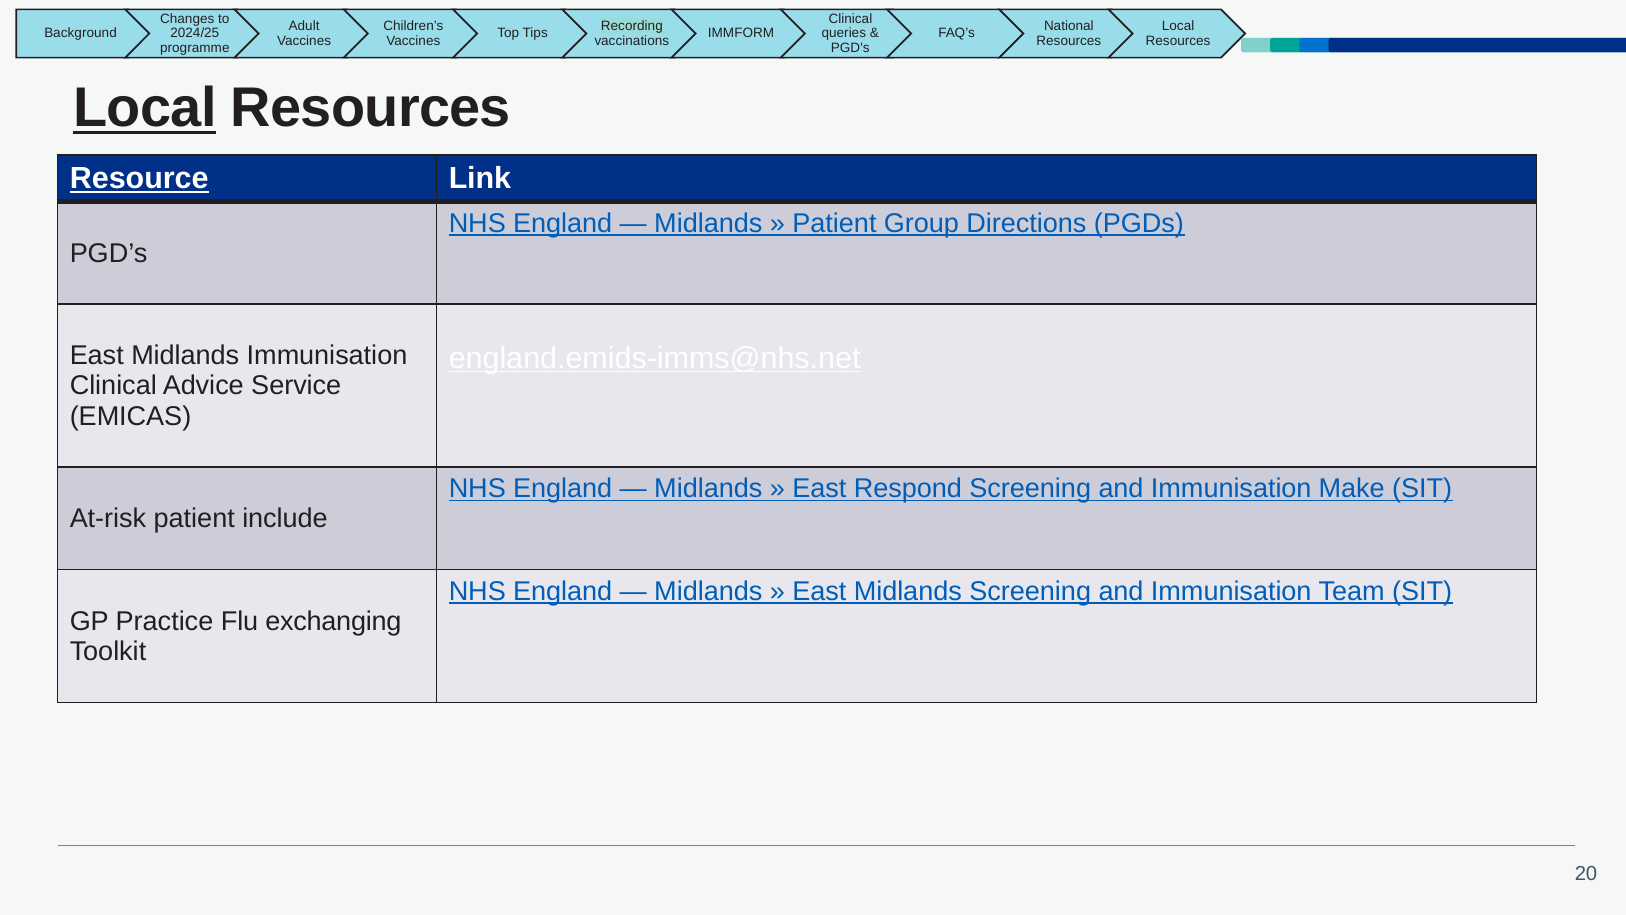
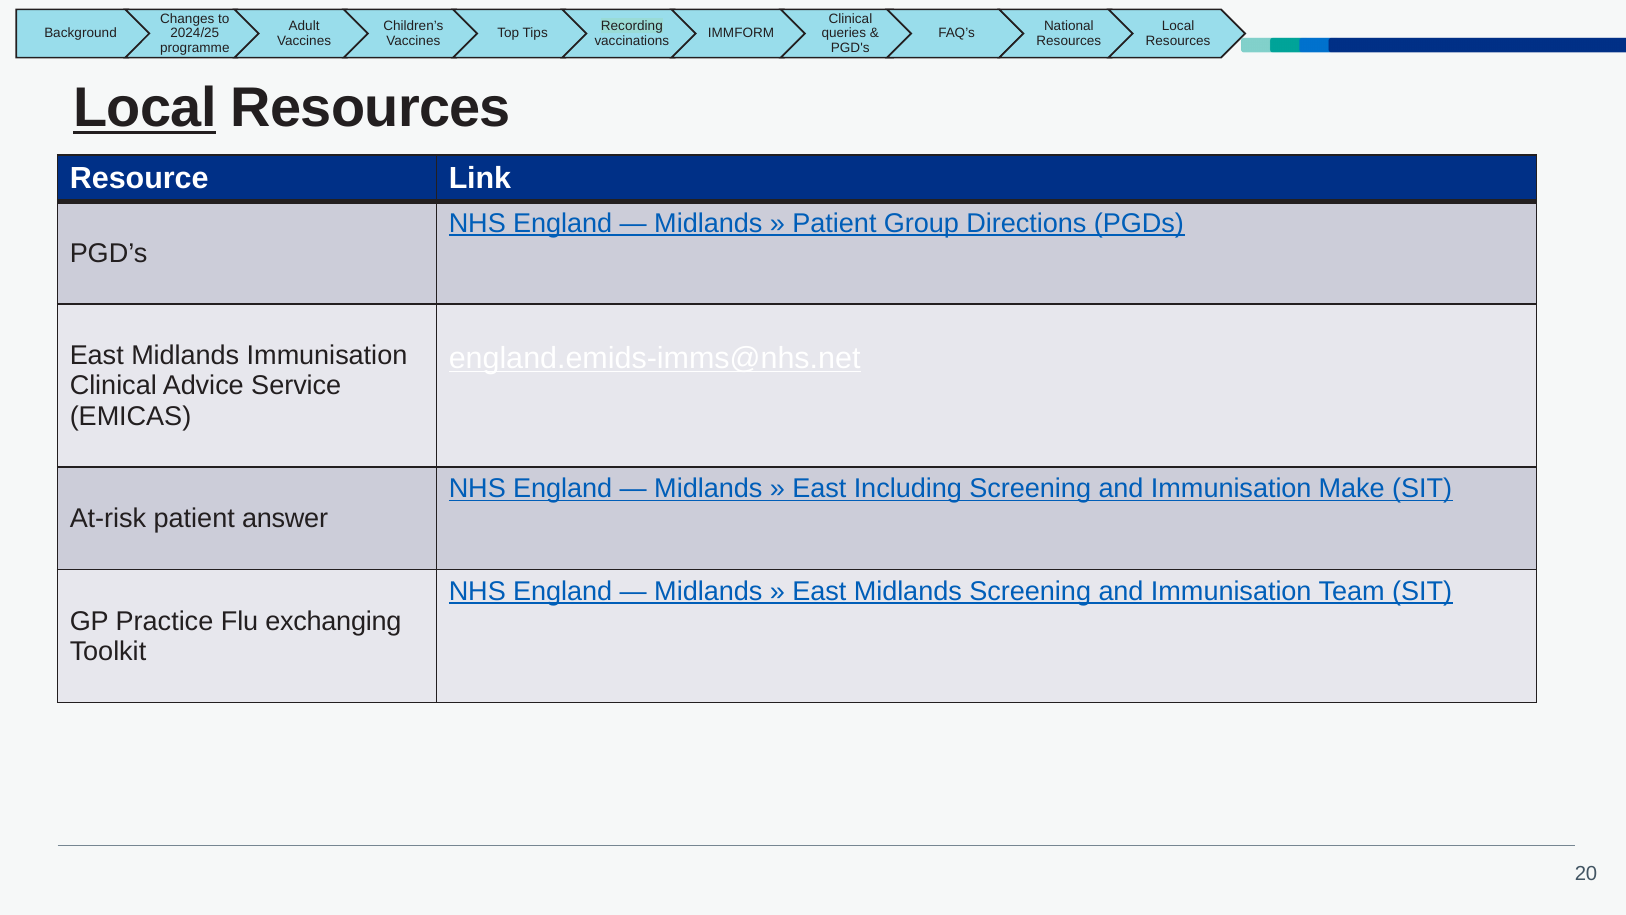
Resource underline: present -> none
Respond: Respond -> Including
include: include -> answer
